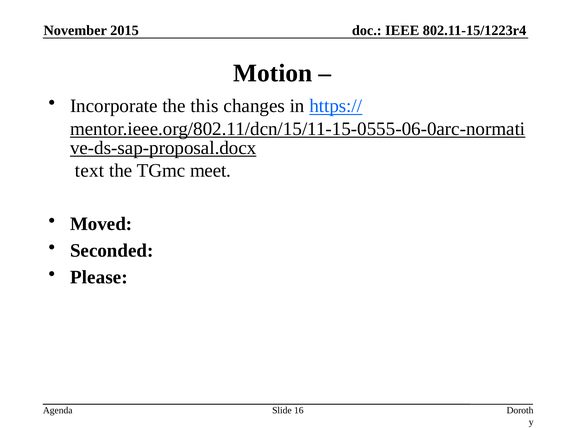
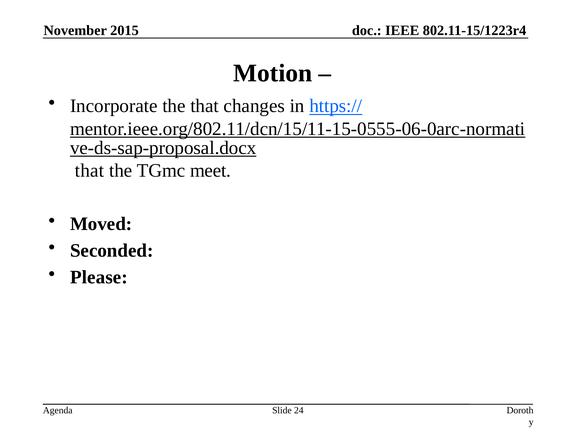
the this: this -> that
text at (89, 171): text -> that
16: 16 -> 24
